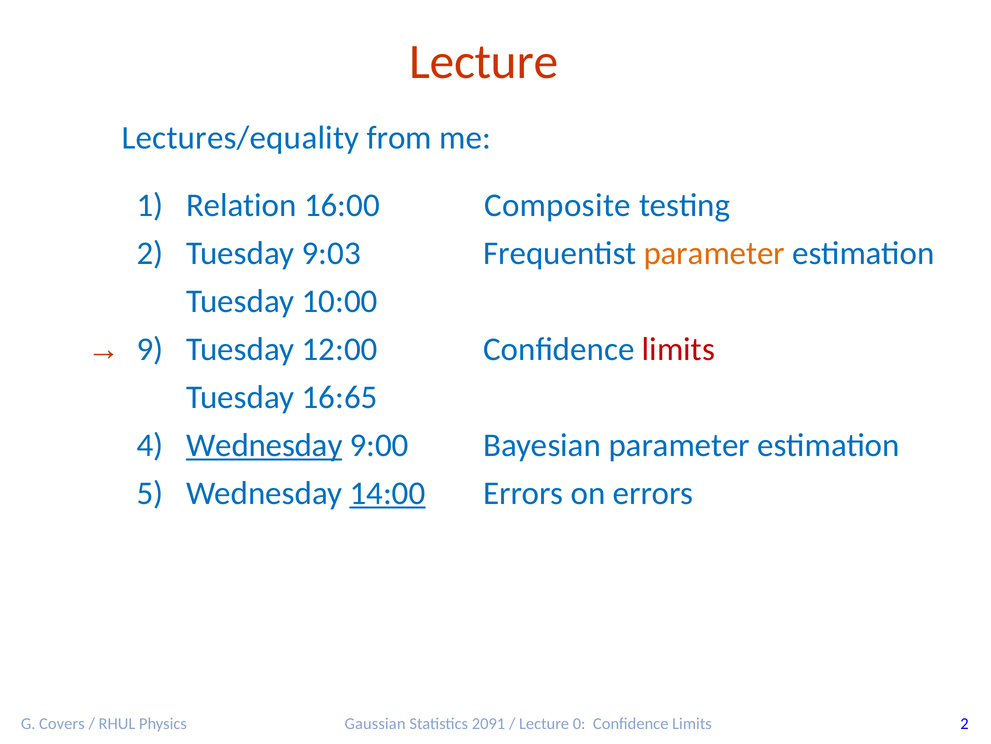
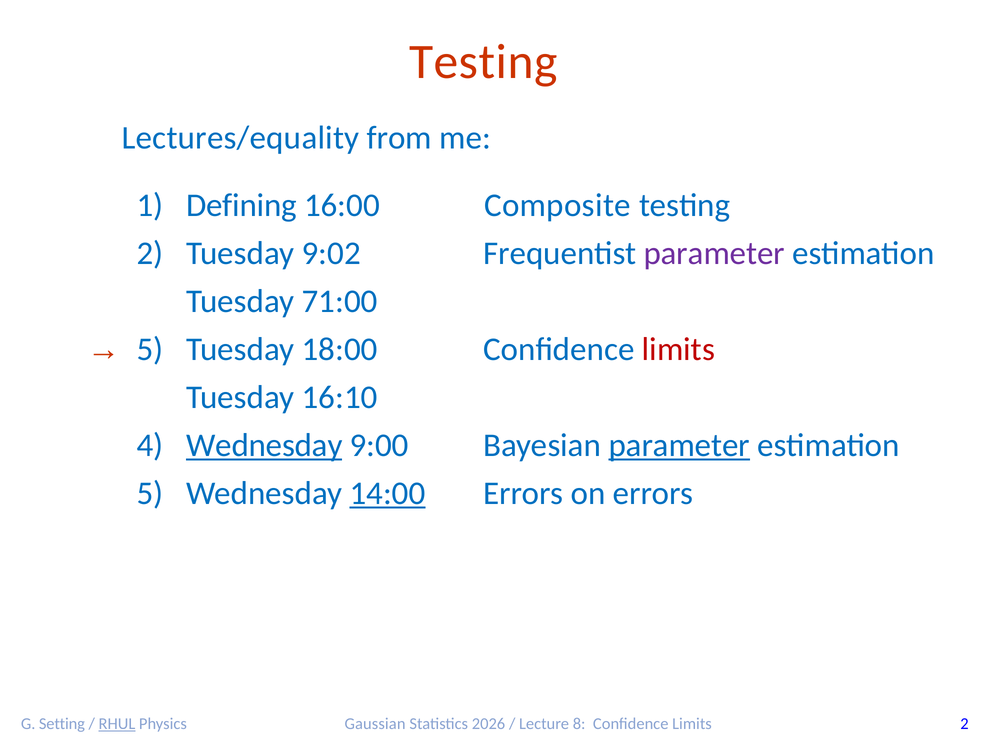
Lecture at (484, 62): Lecture -> Testing
Relation: Relation -> Defining
9:03: 9:03 -> 9:02
parameter at (714, 253) colour: orange -> purple
10:00: 10:00 -> 71:00
9 at (150, 349): 9 -> 5
12:00: 12:00 -> 18:00
16:65: 16:65 -> 16:10
parameter at (679, 445) underline: none -> present
Covers: Covers -> Setting
RHUL underline: none -> present
2091: 2091 -> 2026
0: 0 -> 8
